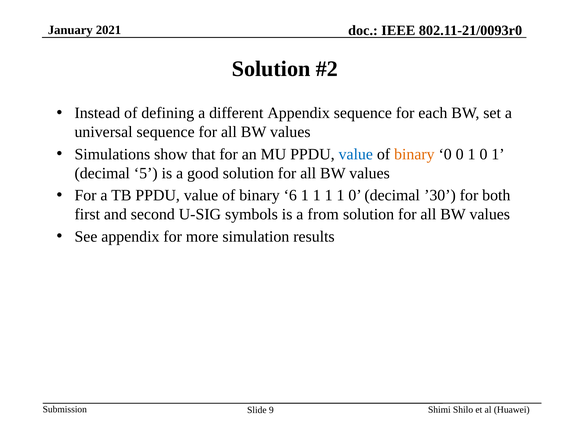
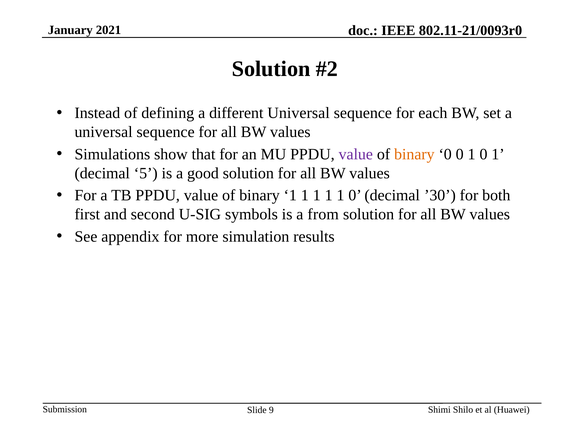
different Appendix: Appendix -> Universal
value at (356, 154) colour: blue -> purple
binary 6: 6 -> 1
